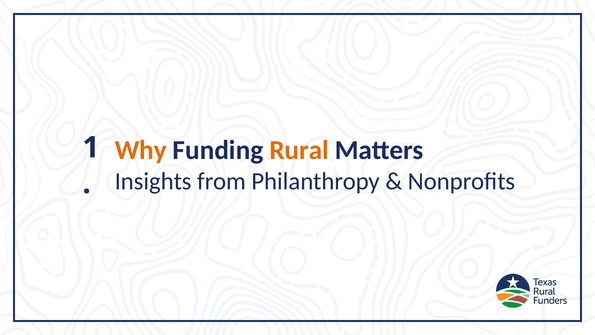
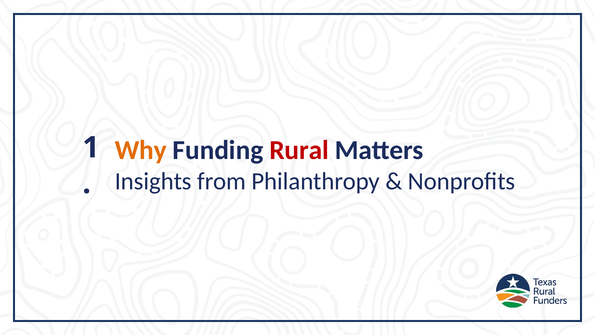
Rural colour: orange -> red
